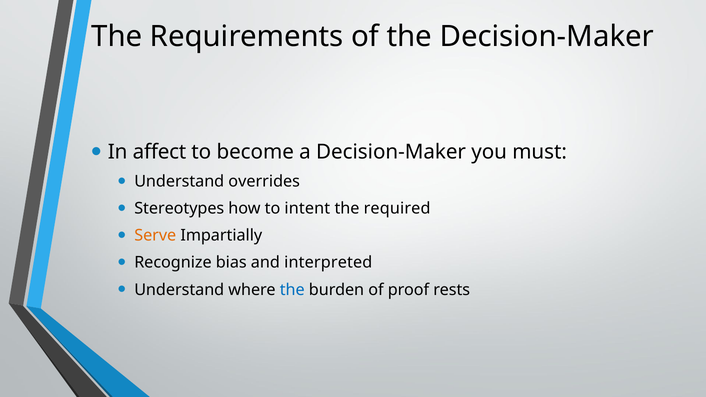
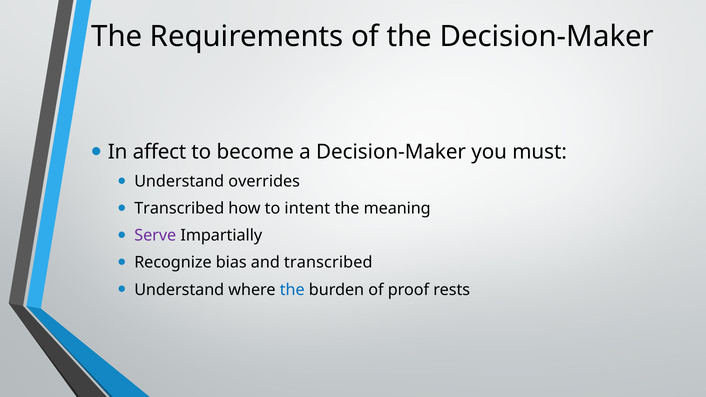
Stereotypes at (179, 209): Stereotypes -> Transcribed
required: required -> meaning
Serve colour: orange -> purple
and interpreted: interpreted -> transcribed
